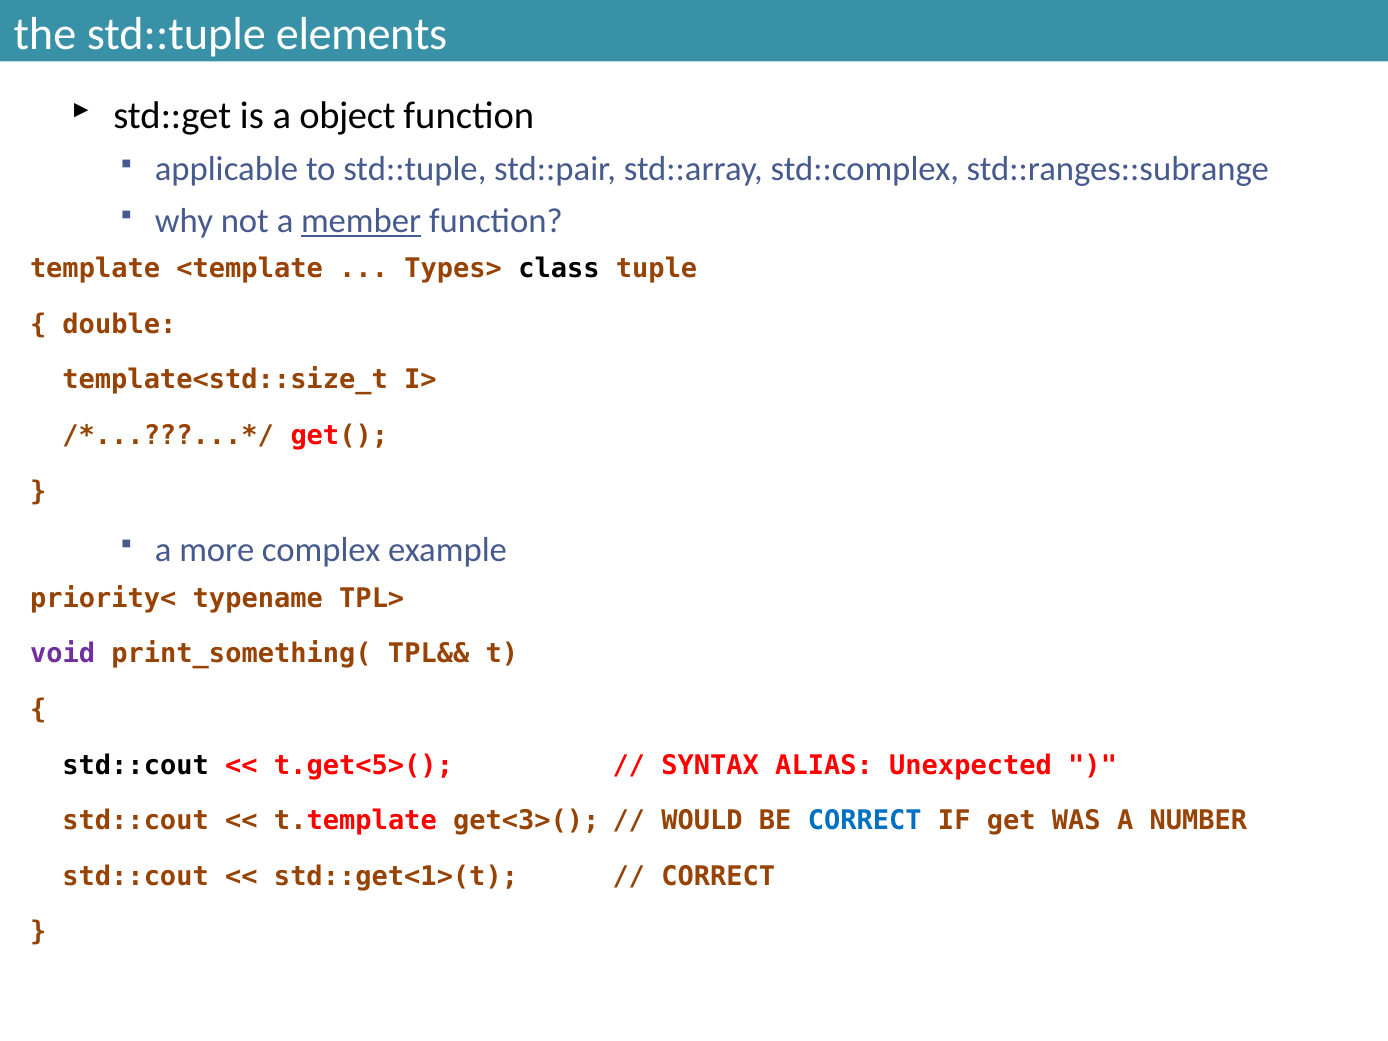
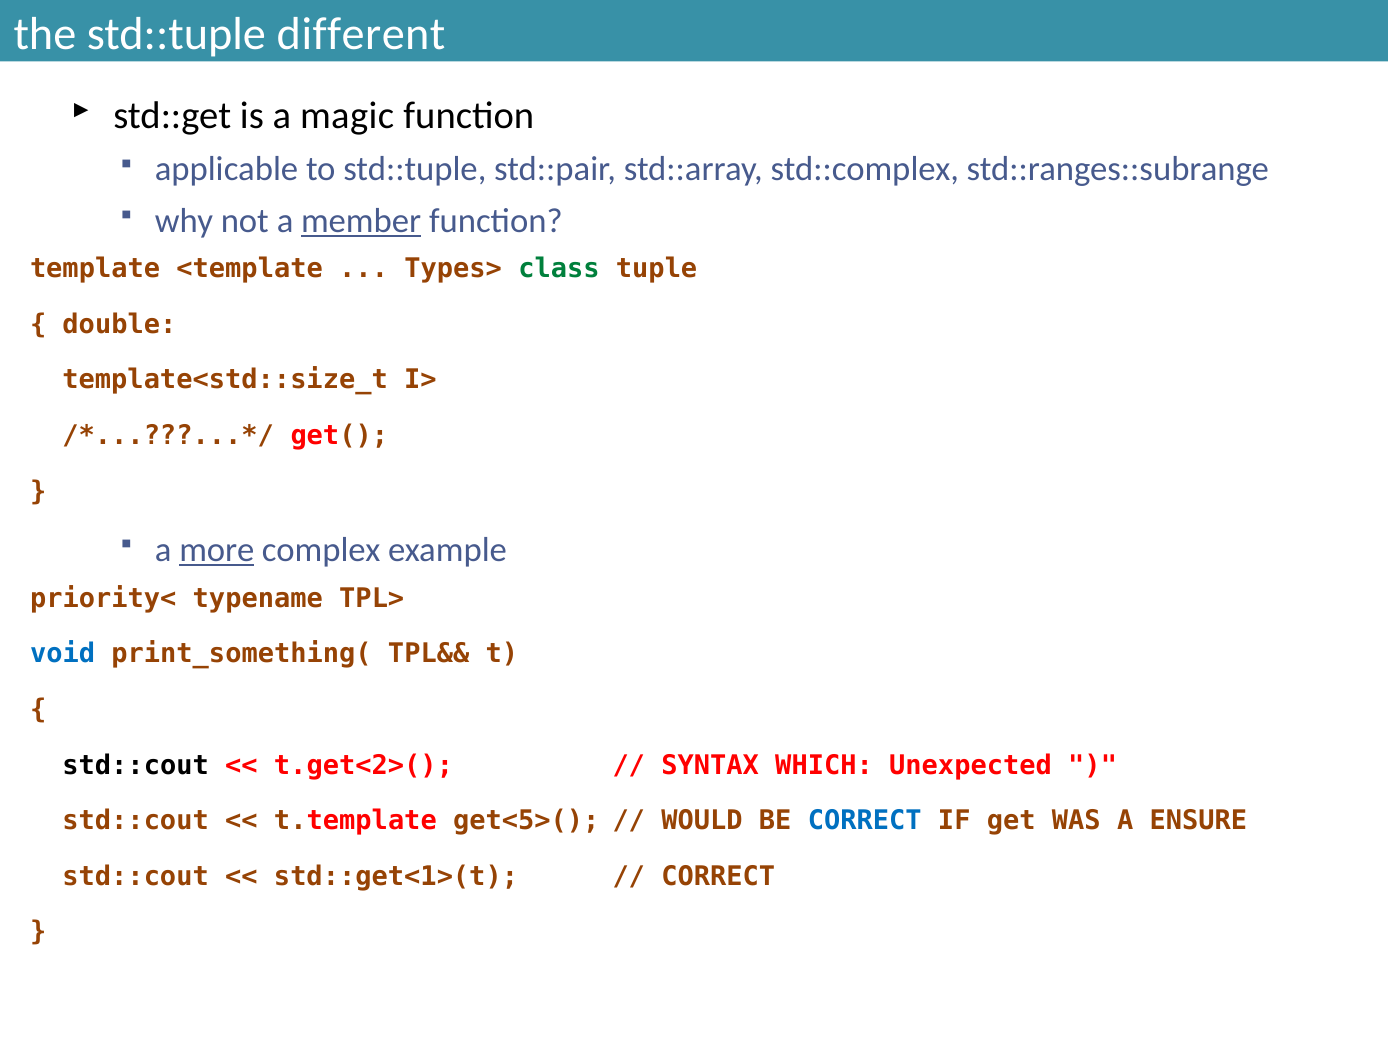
elements: elements -> different
object: object -> magic
class colour: black -> green
more underline: none -> present
void colour: purple -> blue
t.get<5>(: t.get<5>( -> t.get<2>(
ALIAS: ALIAS -> WHICH
get<3>(: get<3>( -> get<5>(
NUMBER: NUMBER -> ENSURE
